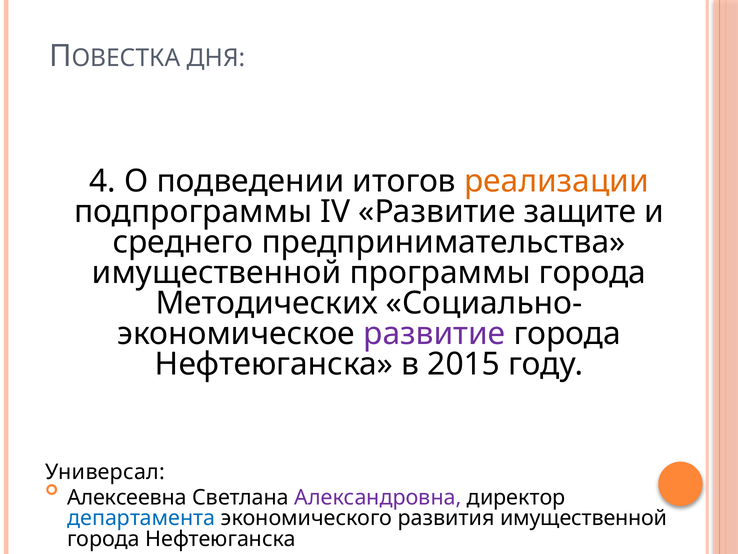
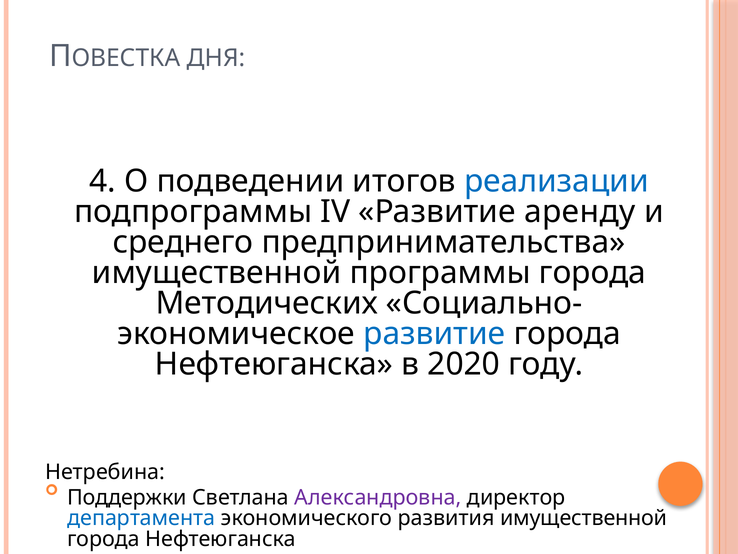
реализации colour: orange -> blue
защите: защите -> аренду
развитие at (434, 333) colour: purple -> blue
2015: 2015 -> 2020
Универсал: Универсал -> Нетребина
Алексеевна: Алексеевна -> Поддержки
